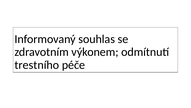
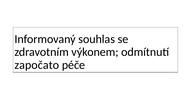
trestního: trestního -> započato
